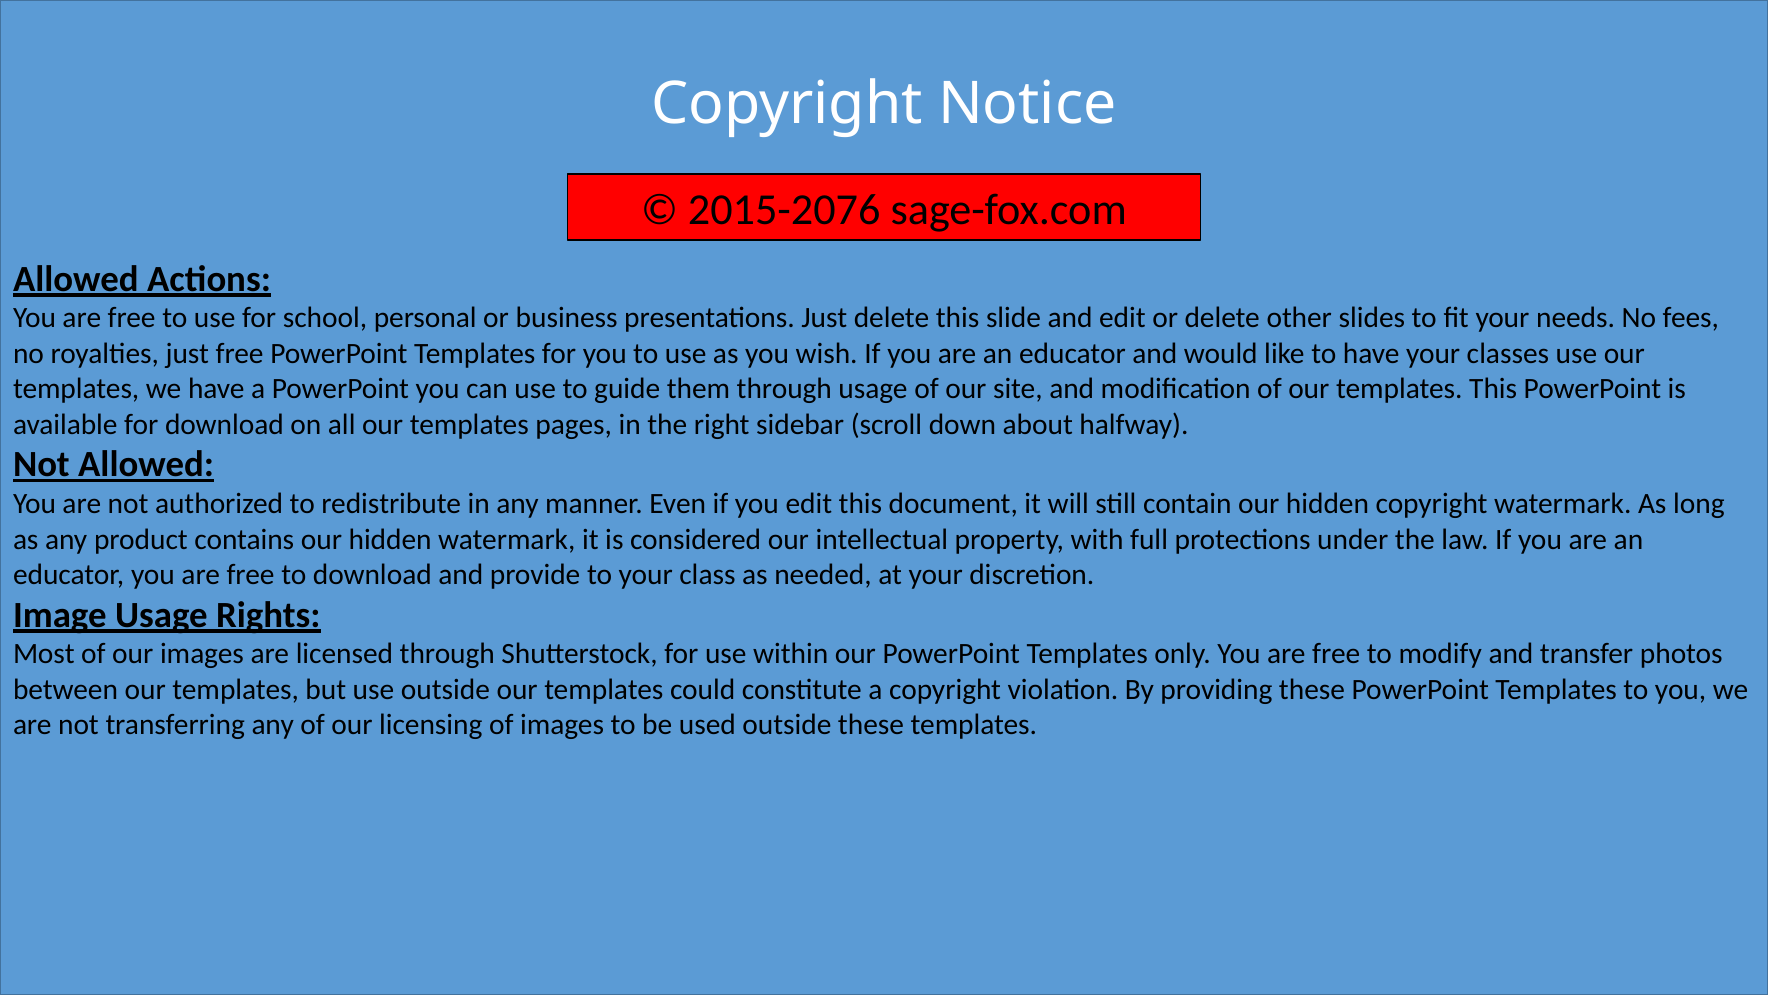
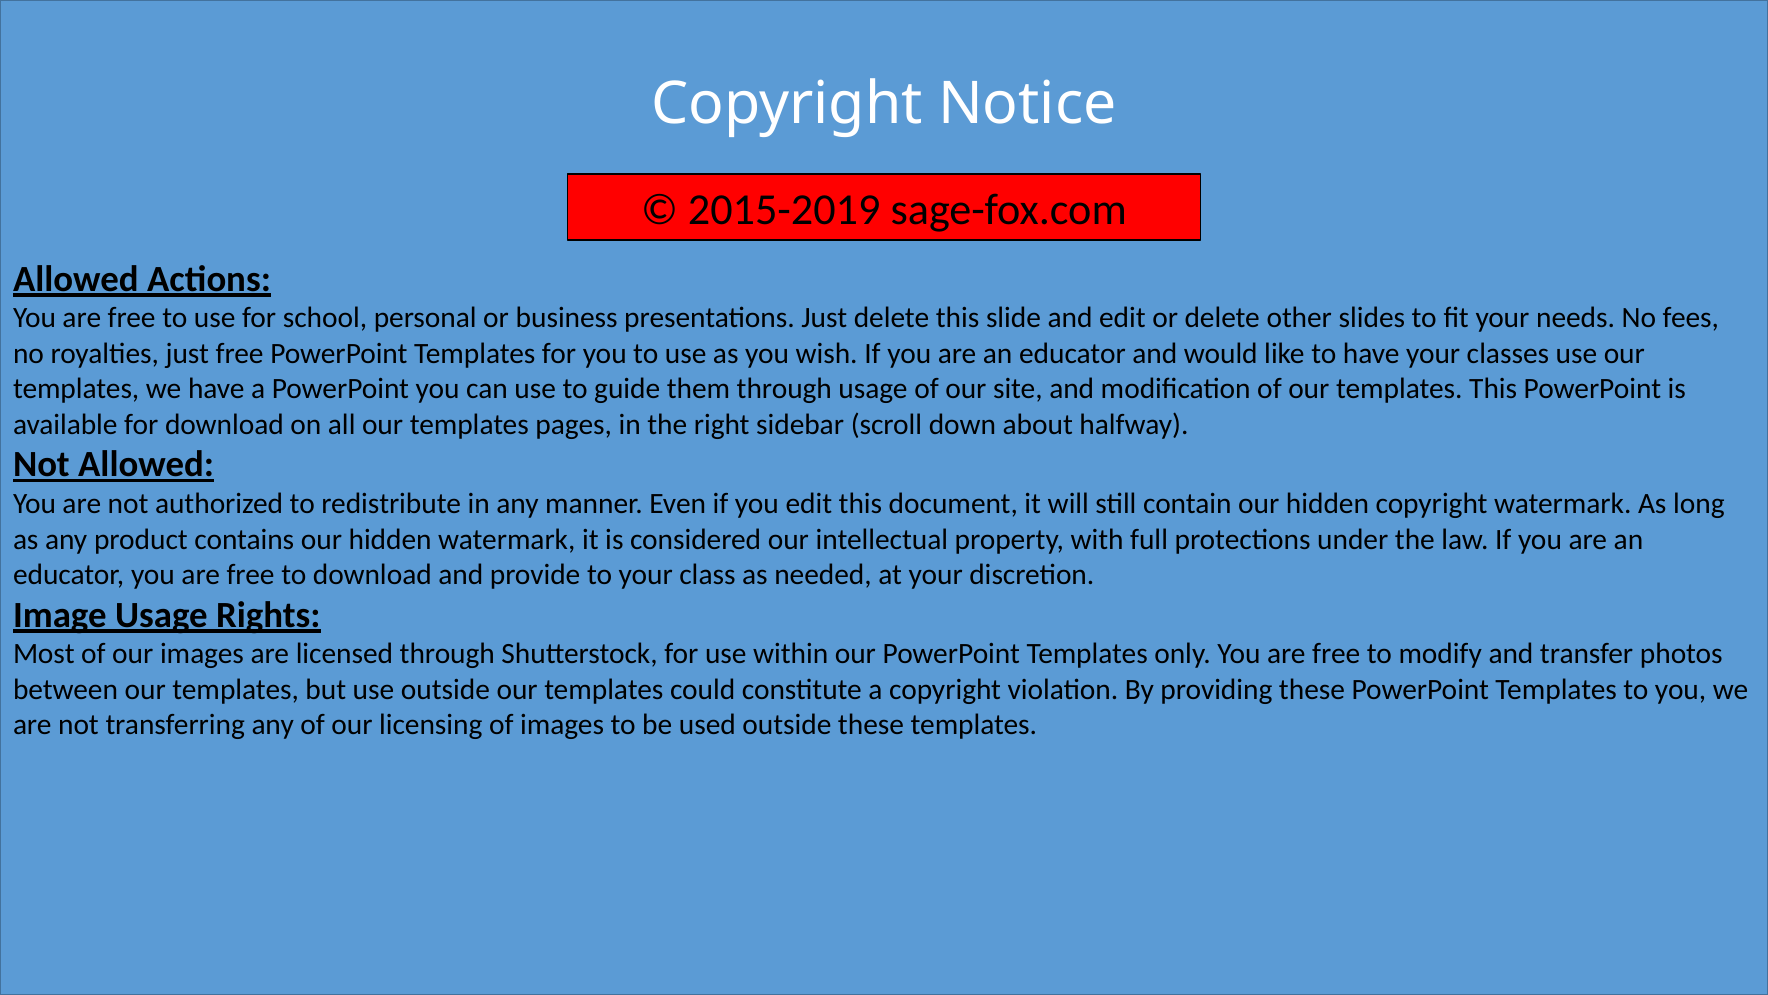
2015-2076: 2015-2076 -> 2015-2019
